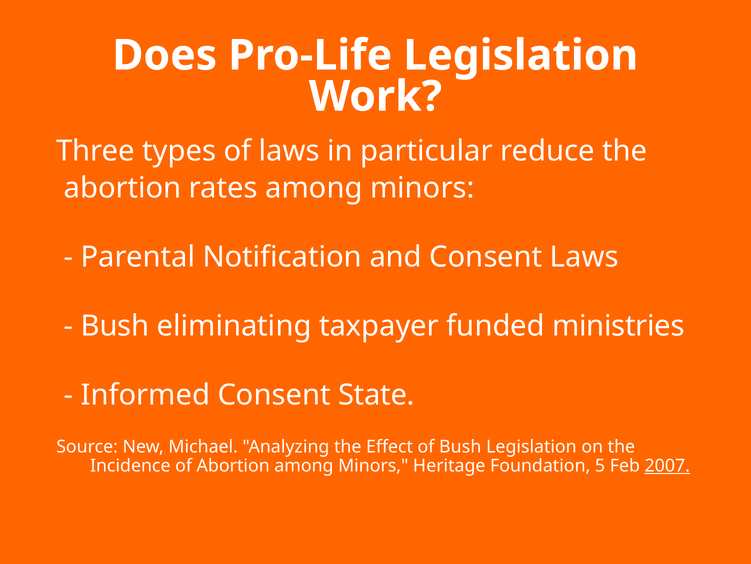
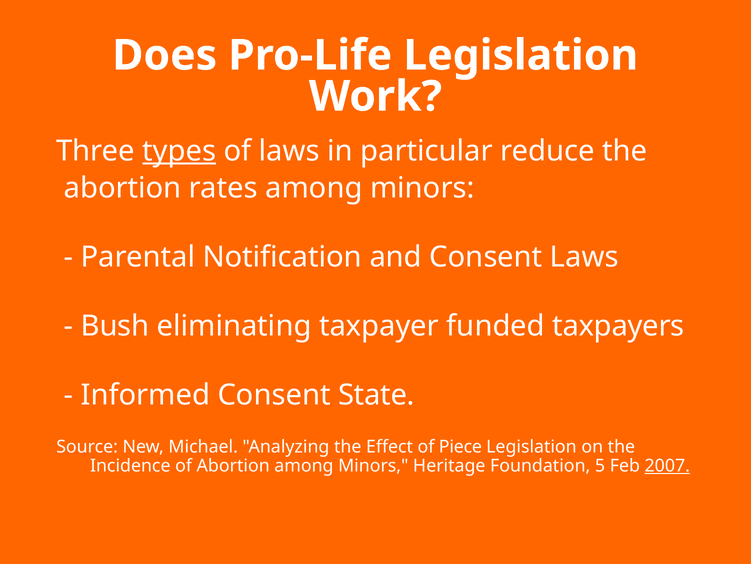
types underline: none -> present
ministries: ministries -> taxpayers
of Bush: Bush -> Piece
